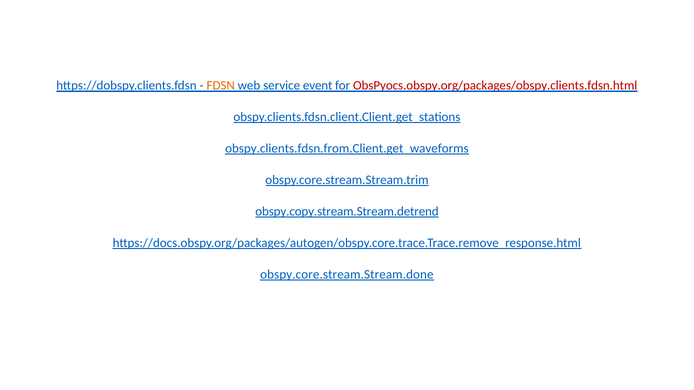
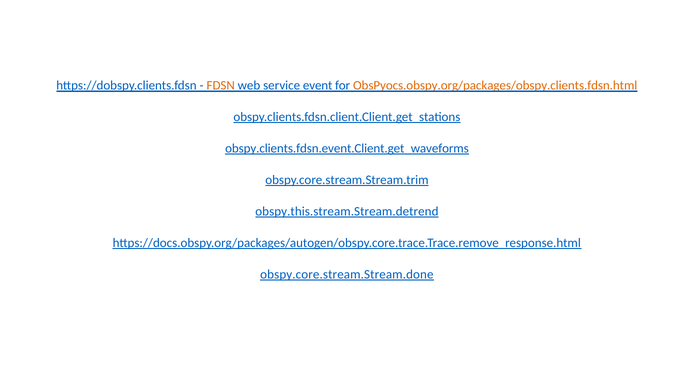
ObsPyocs.obspy.org/packages/obspy.clients.fdsn.html colour: red -> orange
obspy.clients.fdsn.from.Client.get_waveforms: obspy.clients.fdsn.from.Client.get_waveforms -> obspy.clients.fdsn.event.Client.get_waveforms
obspy.copy.stream.Stream.detrend: obspy.copy.stream.Stream.detrend -> obspy.this.stream.Stream.detrend
